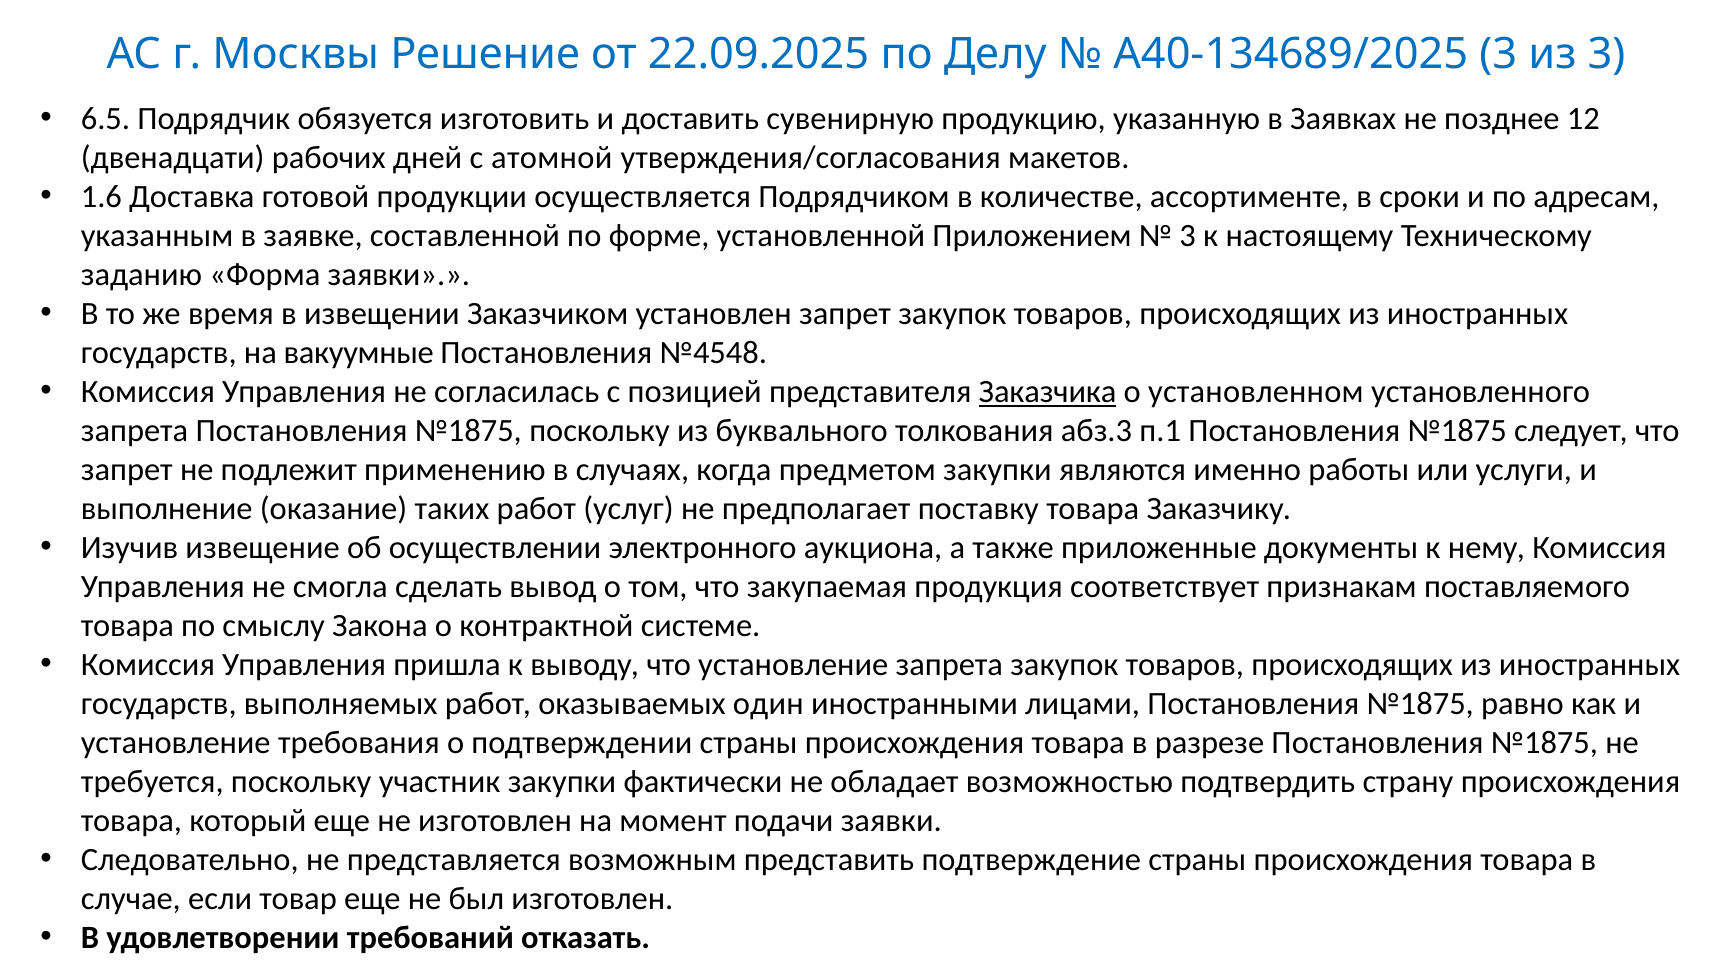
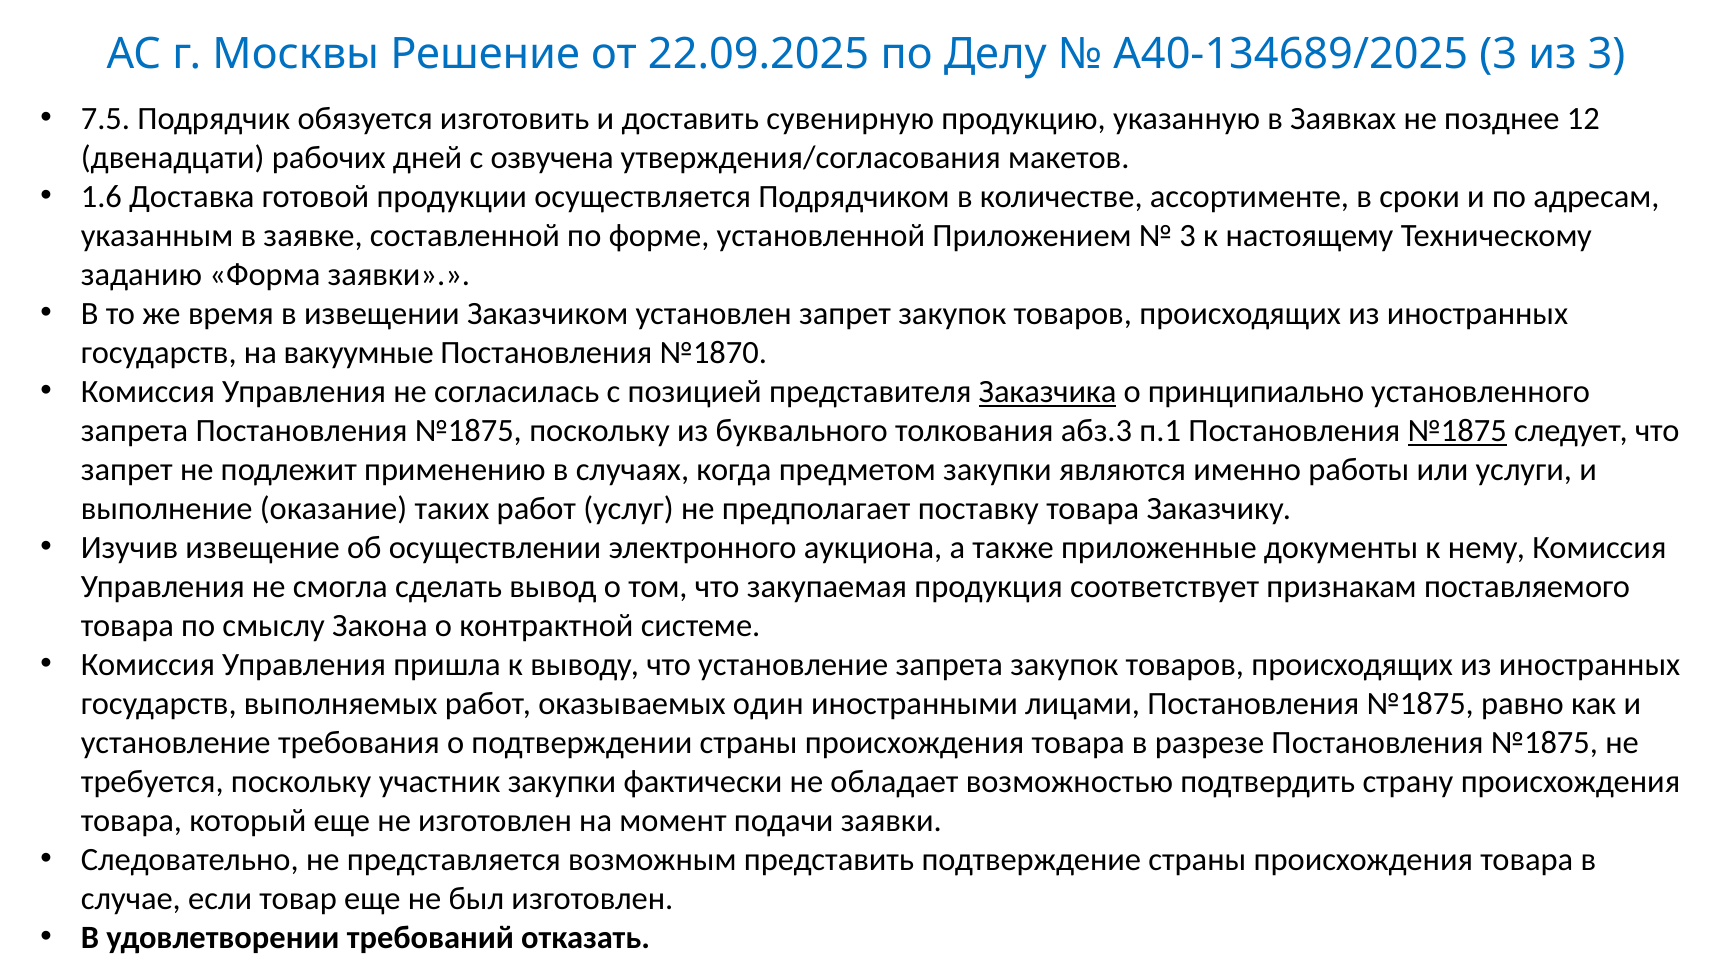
6.5: 6.5 -> 7.5
атомной: атомной -> озвучена
№4548: №4548 -> №1870
установленном: установленном -> принципиально
№1875 at (1457, 431) underline: none -> present
